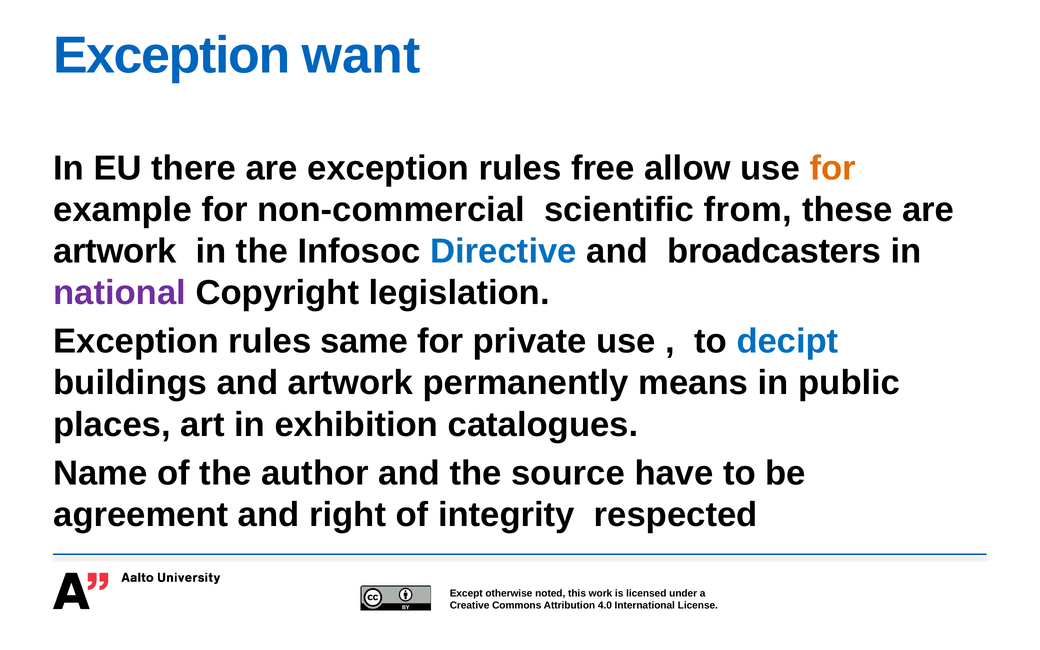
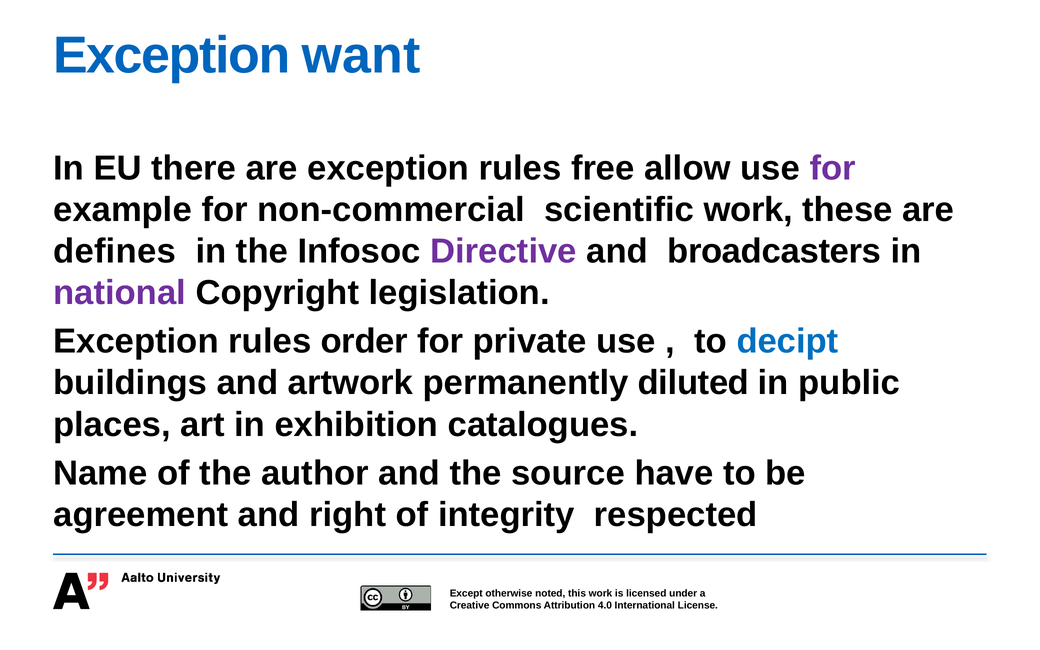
for at (833, 168) colour: orange -> purple
scientific from: from -> work
artwork at (115, 251): artwork -> defines
Directive colour: blue -> purple
same: same -> order
means: means -> diluted
